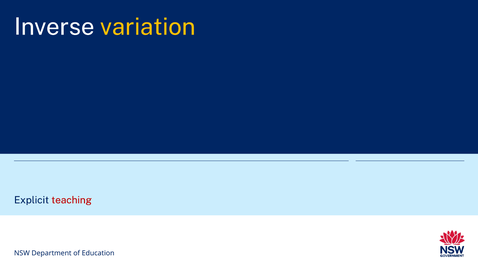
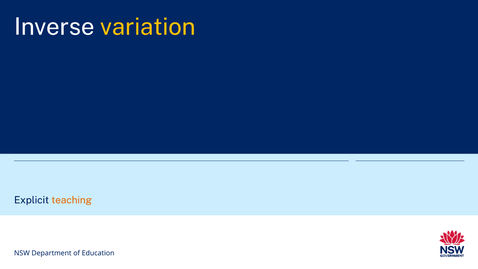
teaching colour: red -> orange
